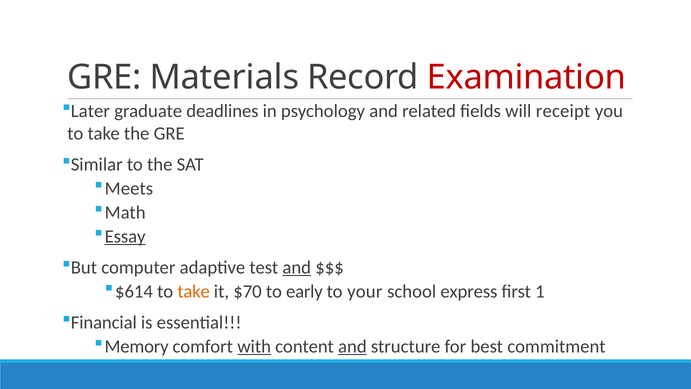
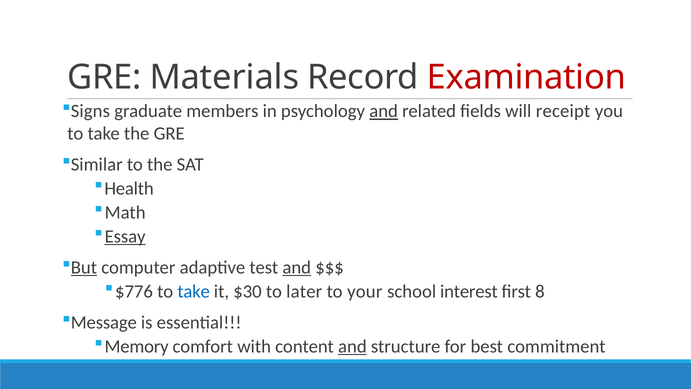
Later: Later -> Signs
deadlines: deadlines -> members
and at (384, 111) underline: none -> present
Meets: Meets -> Health
But underline: none -> present
$614: $614 -> $776
take at (194, 291) colour: orange -> blue
$70: $70 -> $30
early: early -> later
express: express -> interest
1: 1 -> 8
Financial: Financial -> Message
with underline: present -> none
